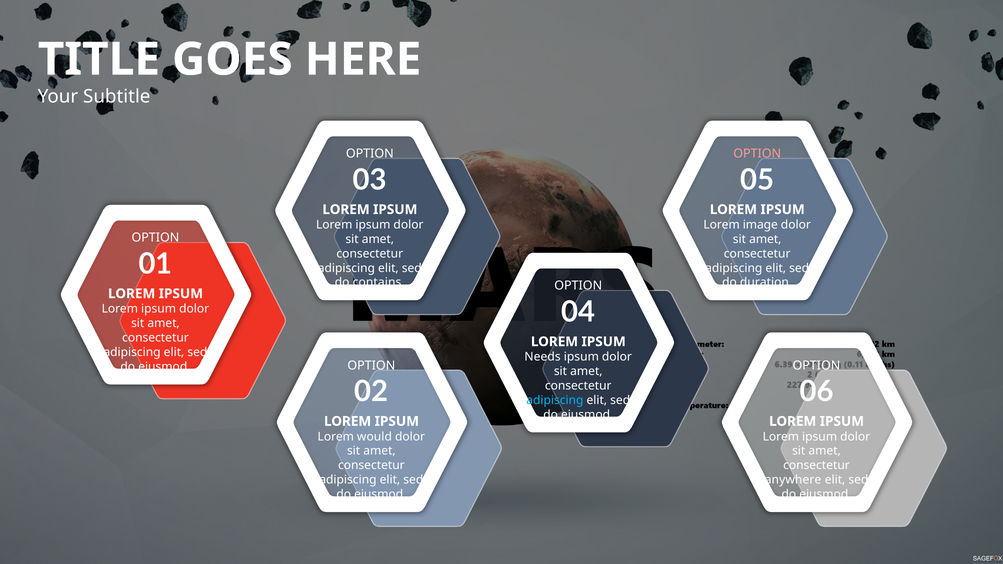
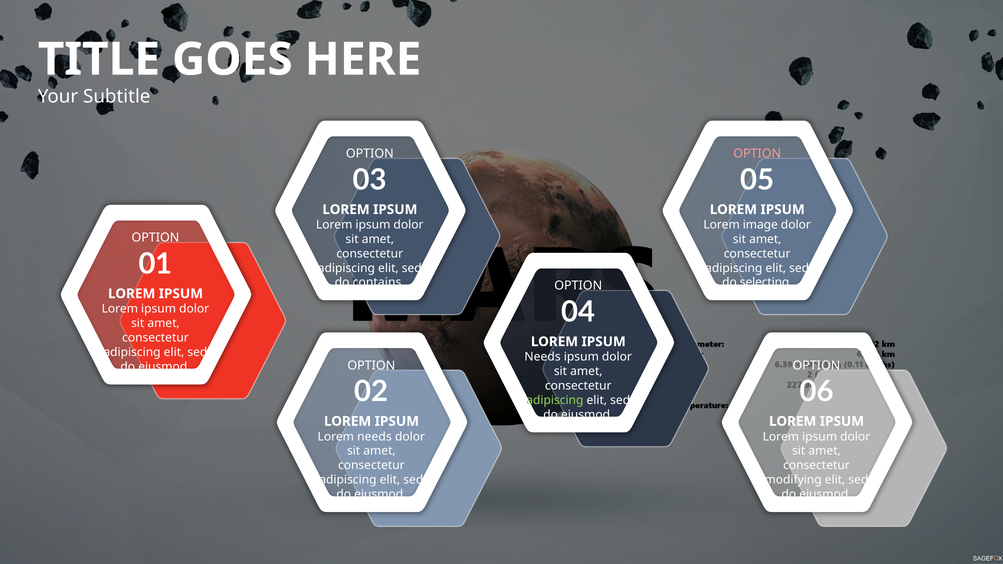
duration: duration -> selecting
adipiscing at (555, 400) colour: light blue -> light green
Lorem would: would -> needs
anywhere: anywhere -> modifying
